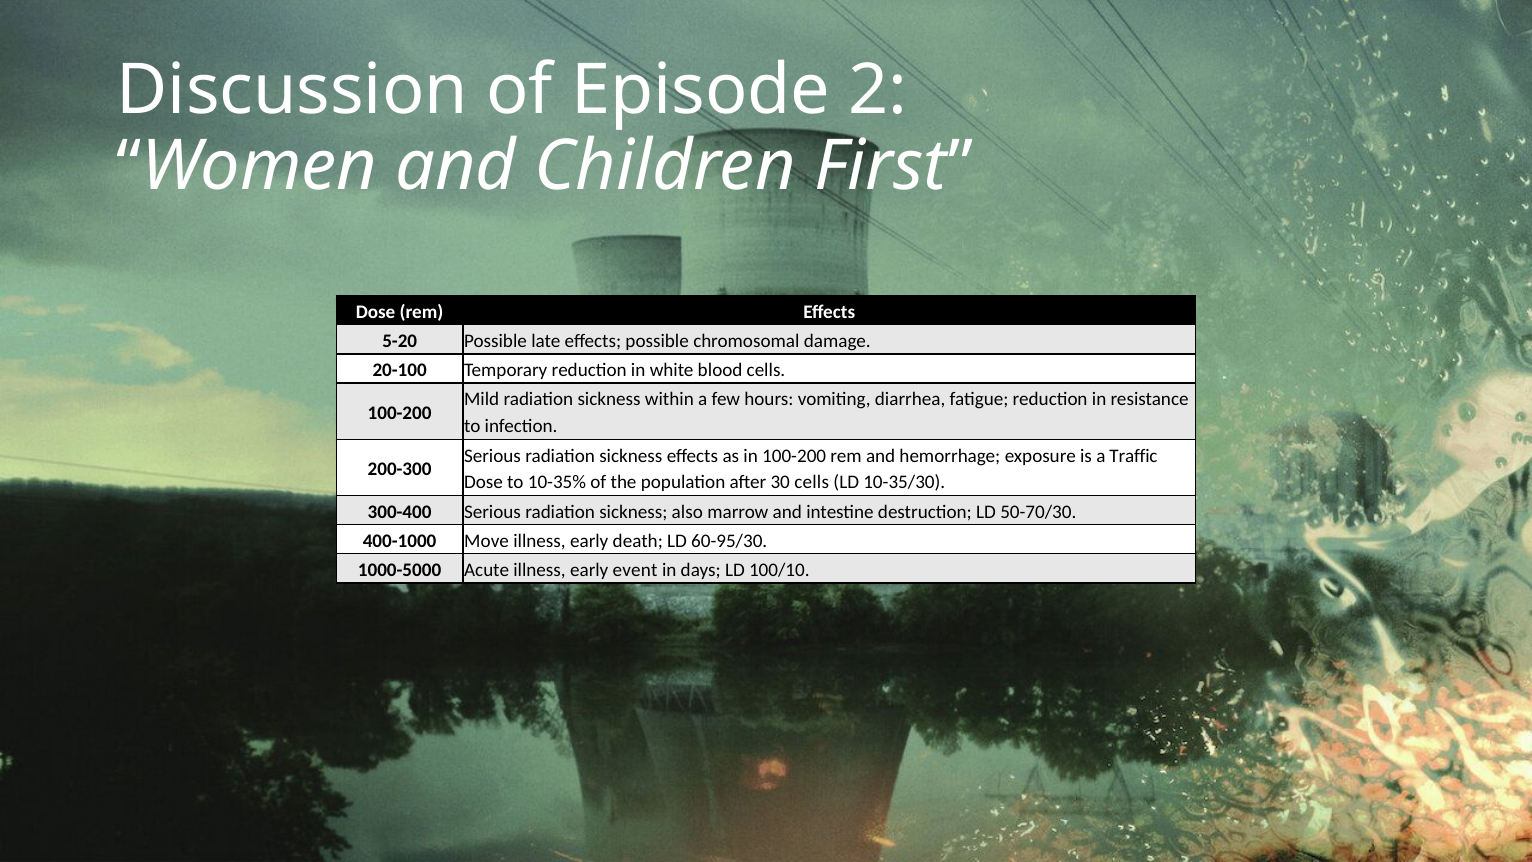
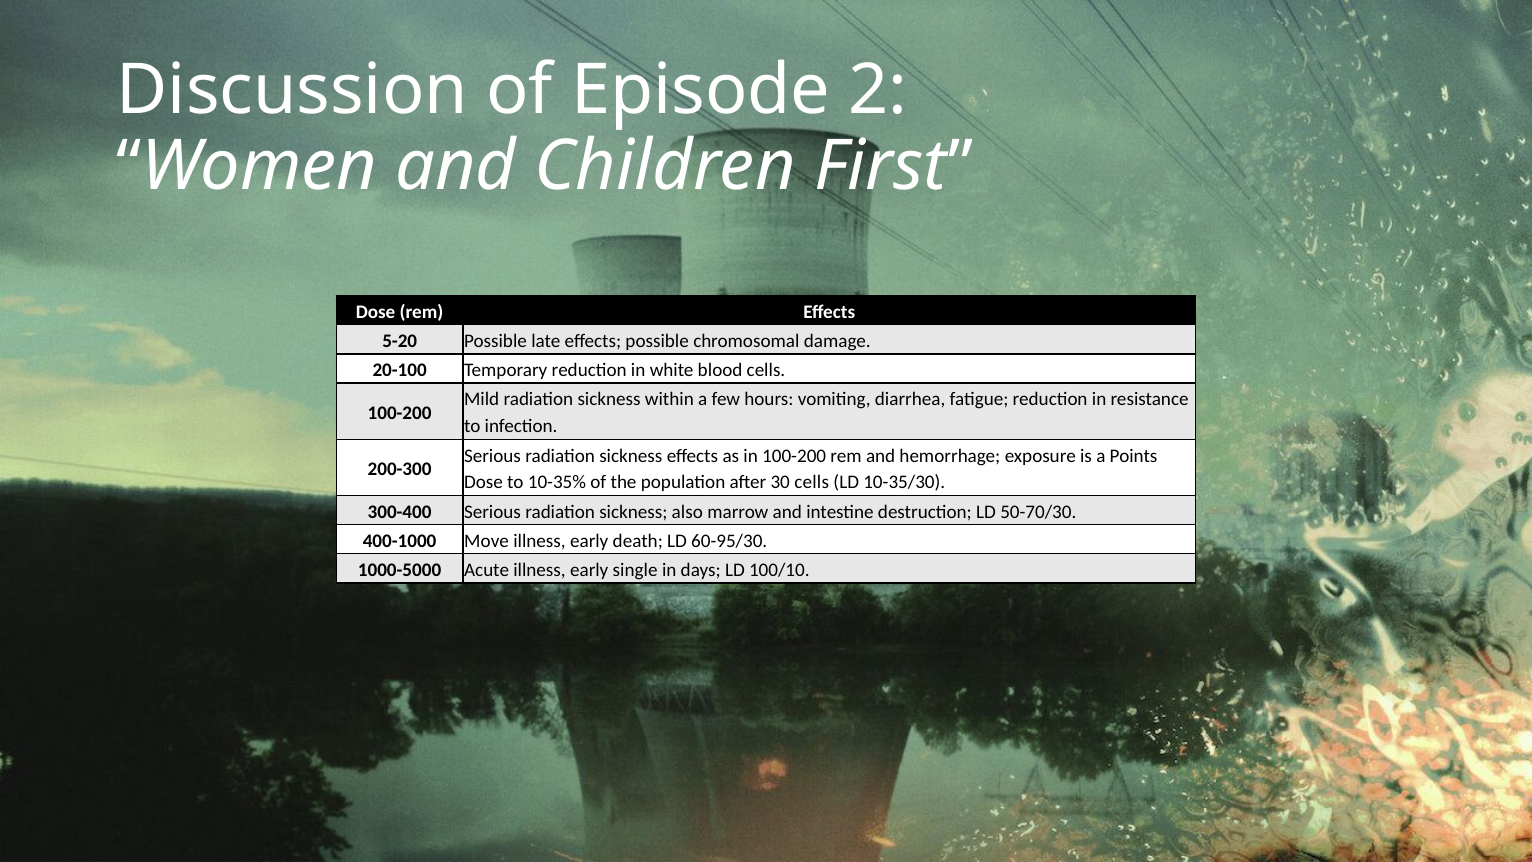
Traffic: Traffic -> Points
event: event -> single
